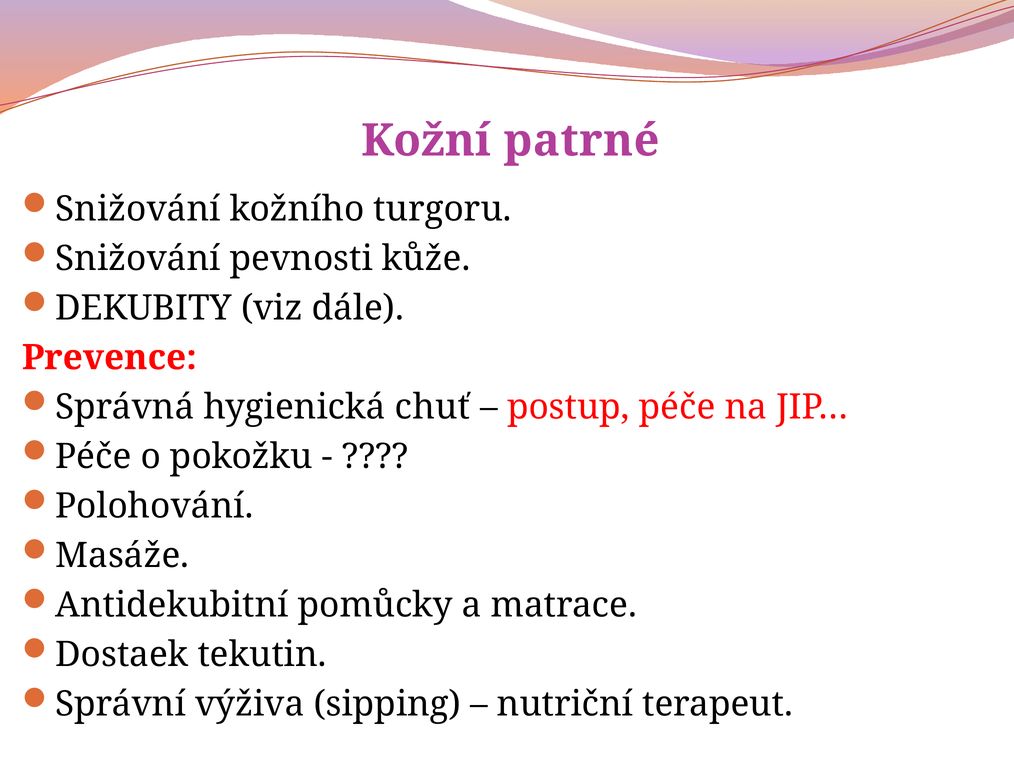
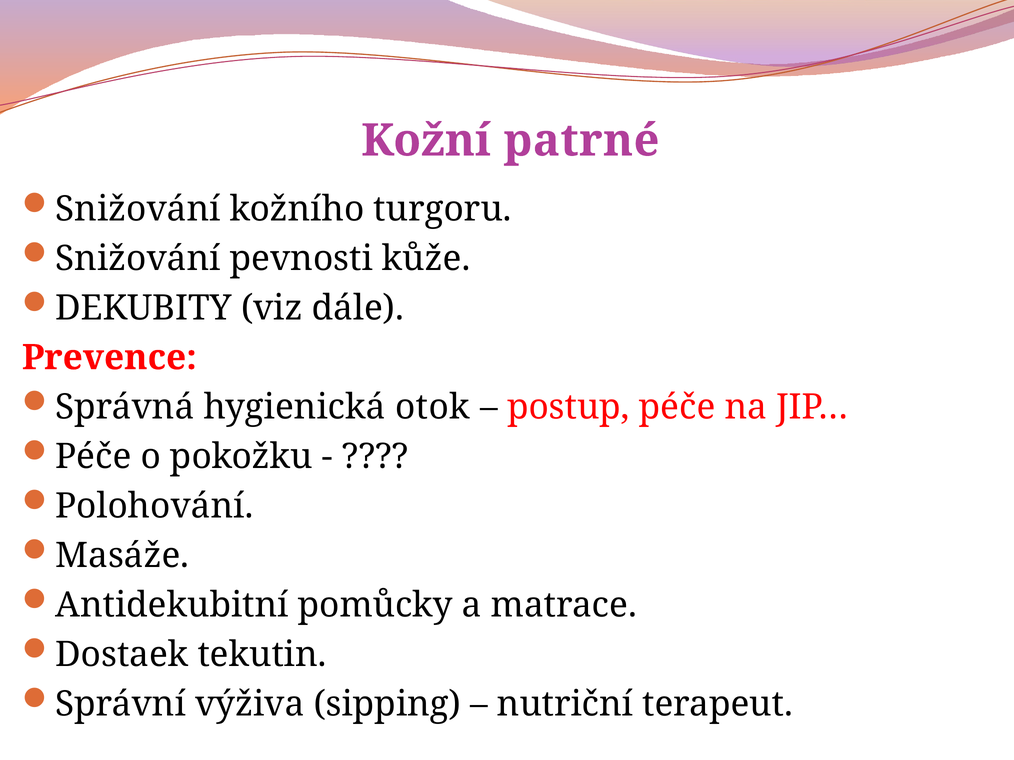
chuť: chuť -> otok
